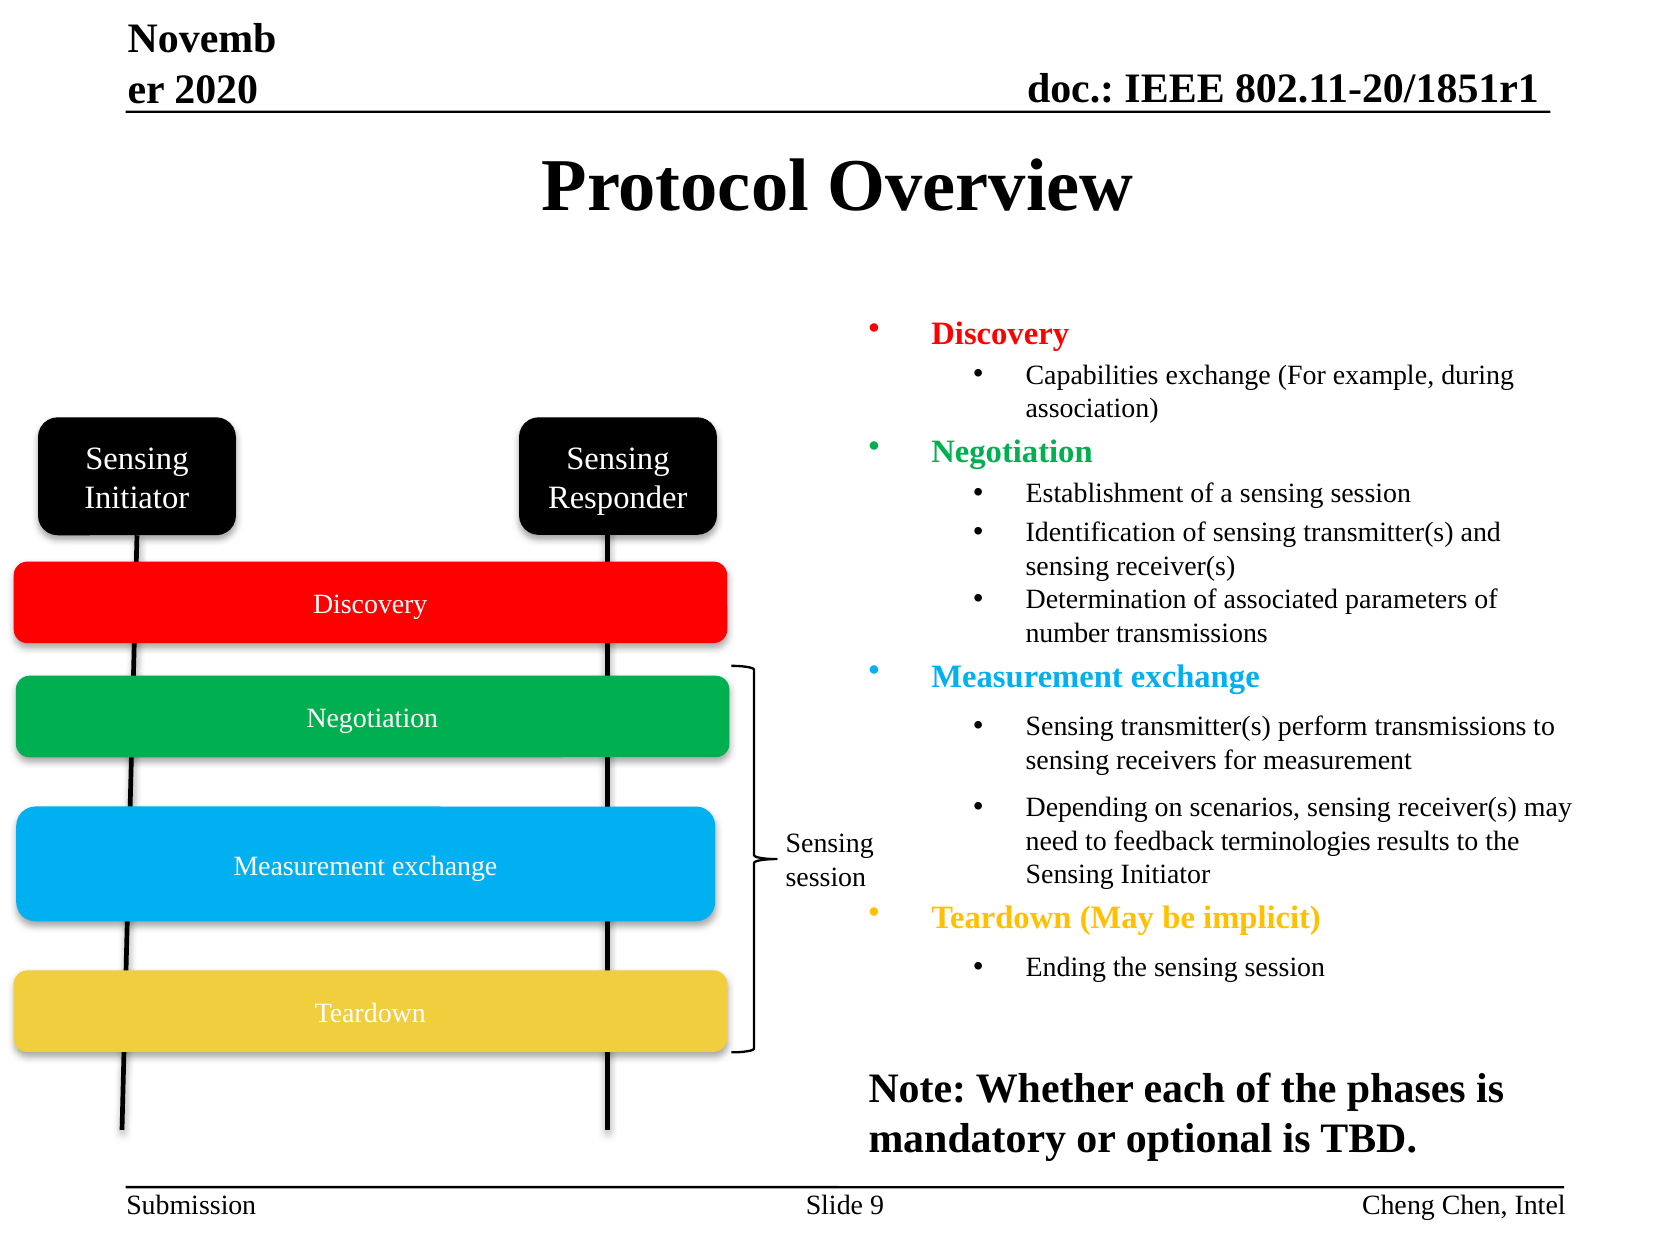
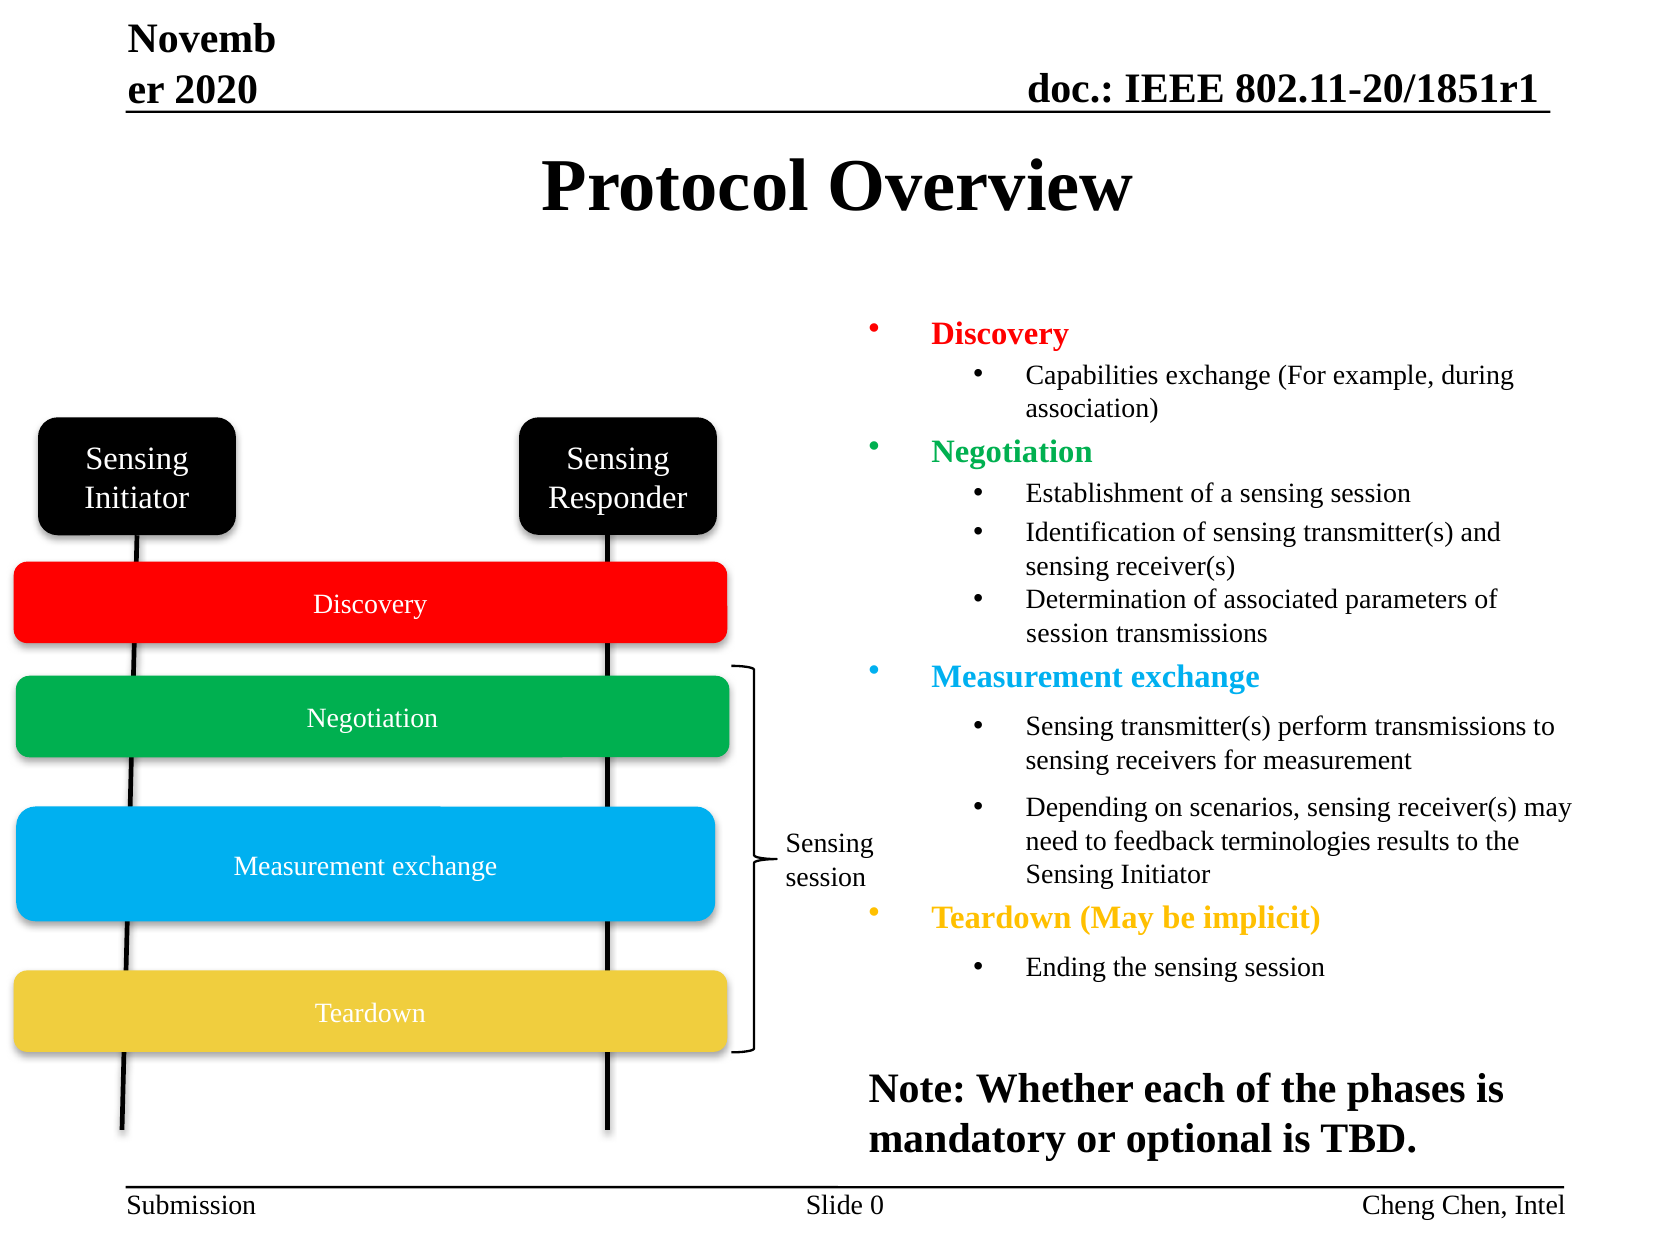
number at (1068, 633): number -> session
9: 9 -> 0
